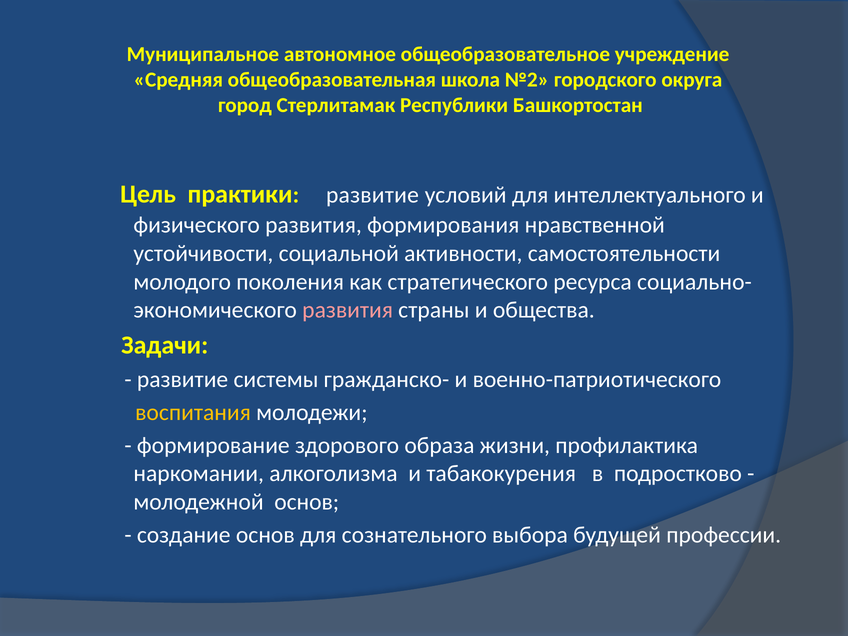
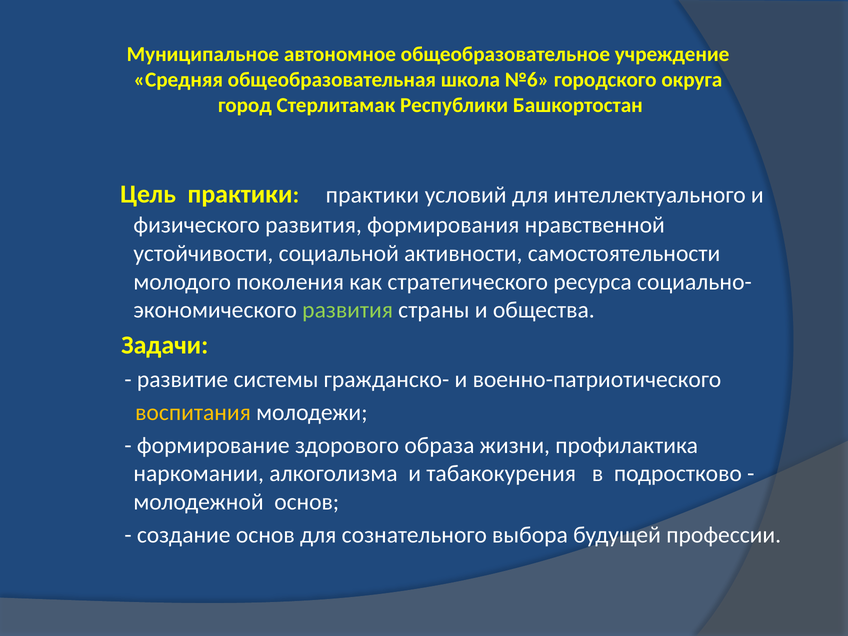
№2: №2 -> №6
практики развитие: развитие -> практики
развития at (348, 310) colour: pink -> light green
